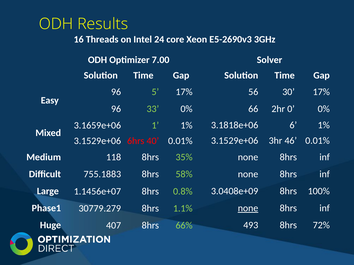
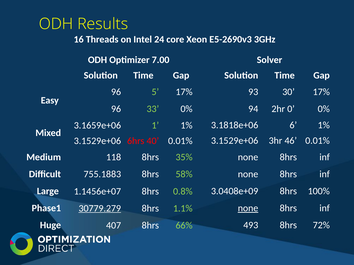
56: 56 -> 93
66: 66 -> 94
30779.279 underline: none -> present
